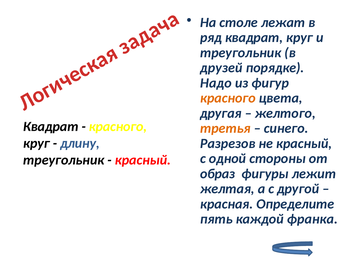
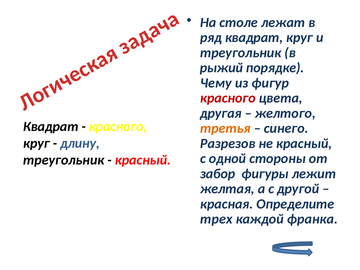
друзей: друзей -> рыжий
Надо: Надо -> Чему
красного at (228, 98) colour: orange -> red
образ: образ -> забор
пять: пять -> трех
